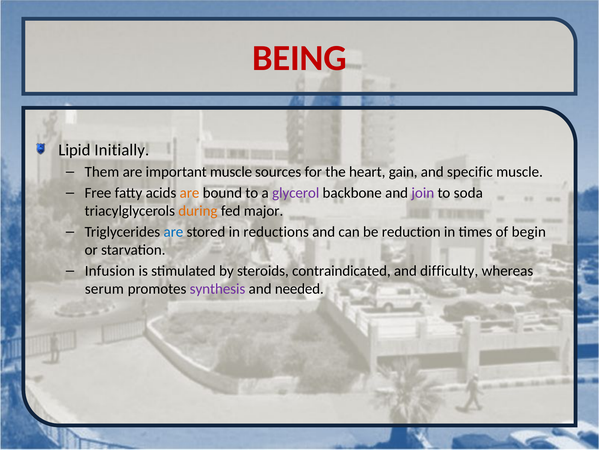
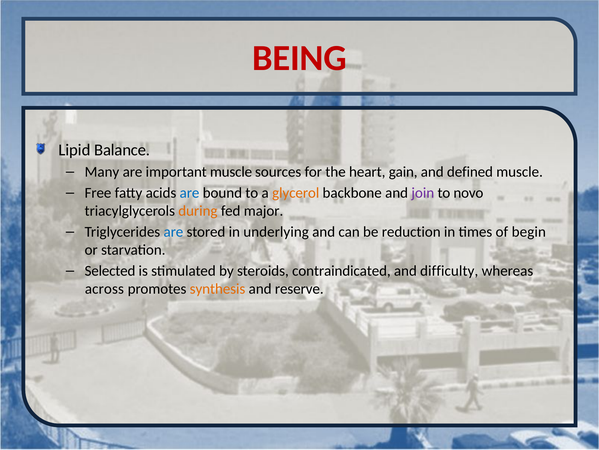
Initially: Initially -> Balance
Them: Them -> Many
specific: specific -> defined
are at (190, 193) colour: orange -> blue
glycerol colour: purple -> orange
soda: soda -> novo
reductions: reductions -> underlying
Infusion: Infusion -> Selected
serum: serum -> across
synthesis colour: purple -> orange
needed: needed -> reserve
